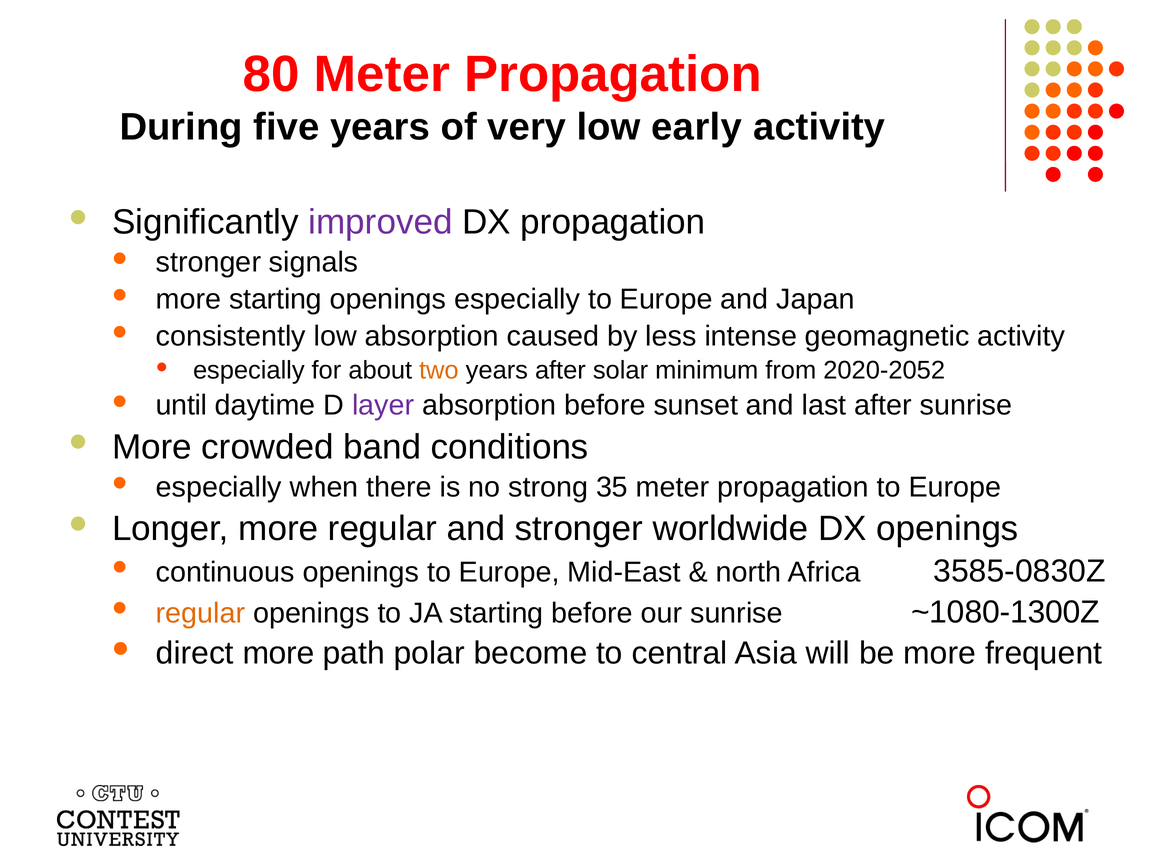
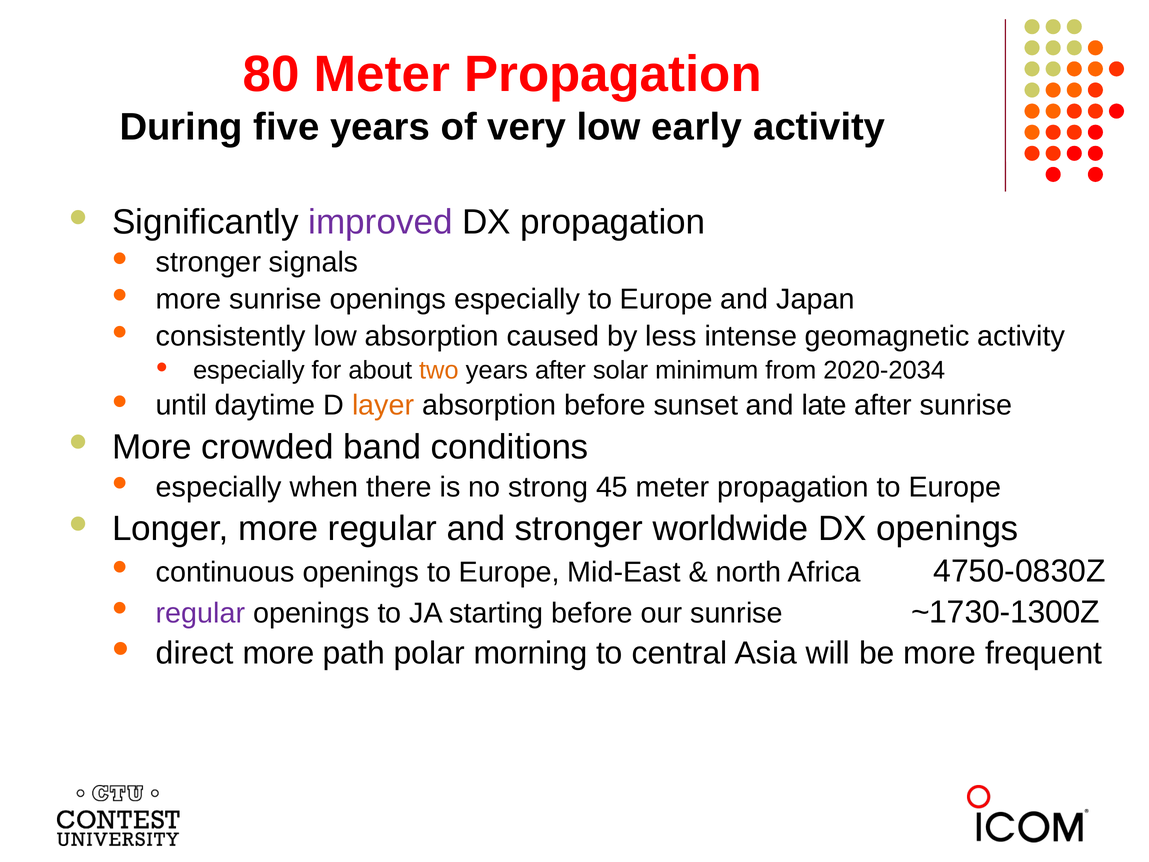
more starting: starting -> sunrise
2020-2052: 2020-2052 -> 2020-2034
layer colour: purple -> orange
last: last -> late
35: 35 -> 45
3585-0830Z: 3585-0830Z -> 4750-0830Z
regular at (201, 613) colour: orange -> purple
~1080-1300Z: ~1080-1300Z -> ~1730-1300Z
become: become -> morning
